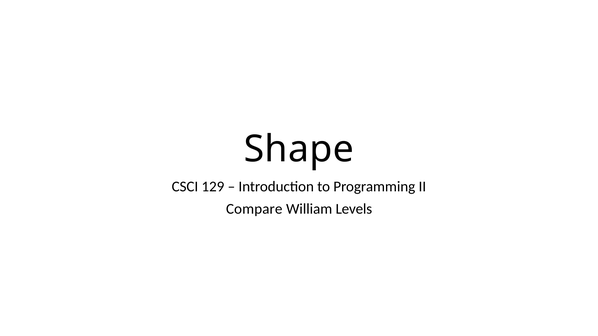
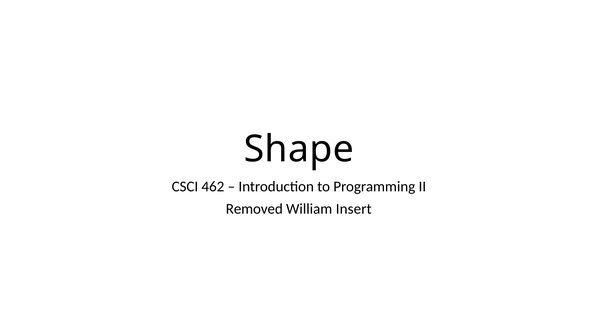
129: 129 -> 462
Compare: Compare -> Removed
Levels: Levels -> Insert
